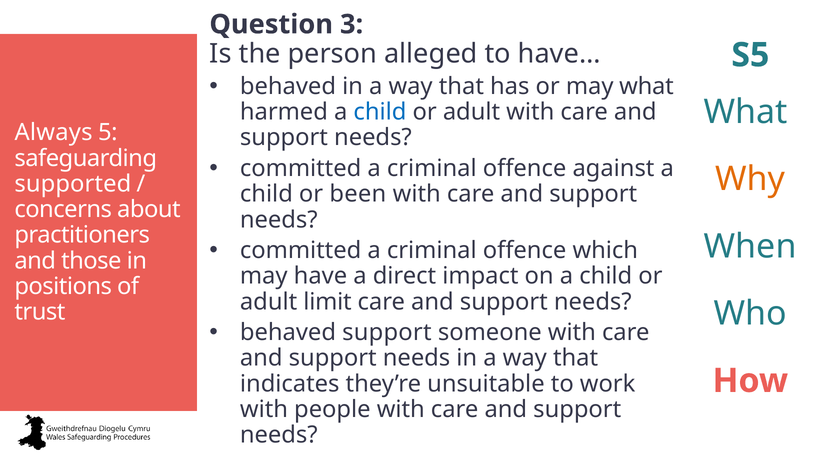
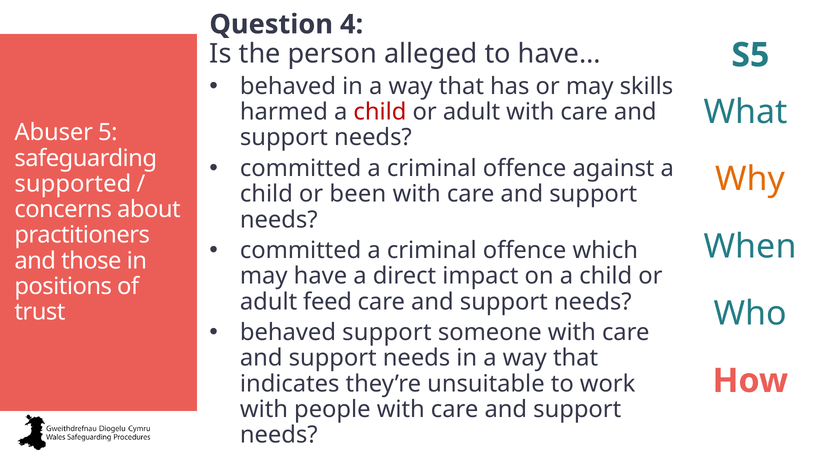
3: 3 -> 4
may what: what -> skills
child at (380, 112) colour: blue -> red
Always: Always -> Abuser
limit: limit -> feed
